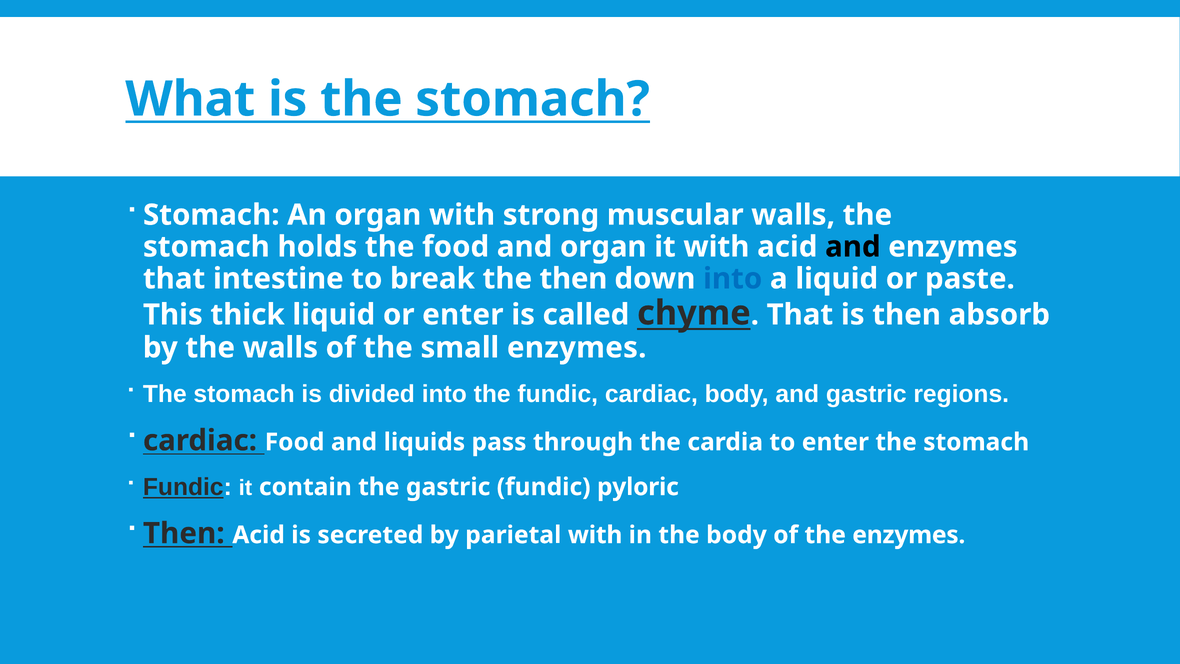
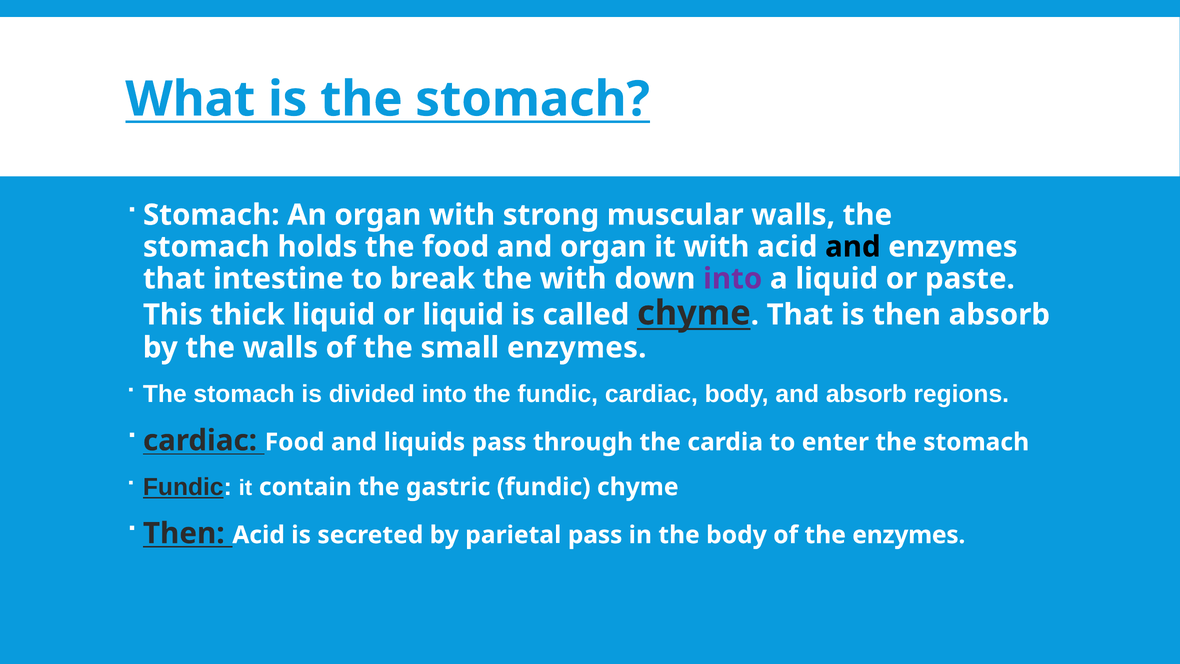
the then: then -> with
into at (733, 279) colour: blue -> purple
or enter: enter -> liquid
and gastric: gastric -> absorb
fundic pyloric: pyloric -> chyme
parietal with: with -> pass
